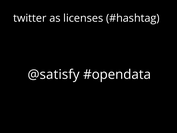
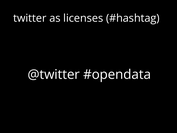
@satisfy: @satisfy -> @twitter
